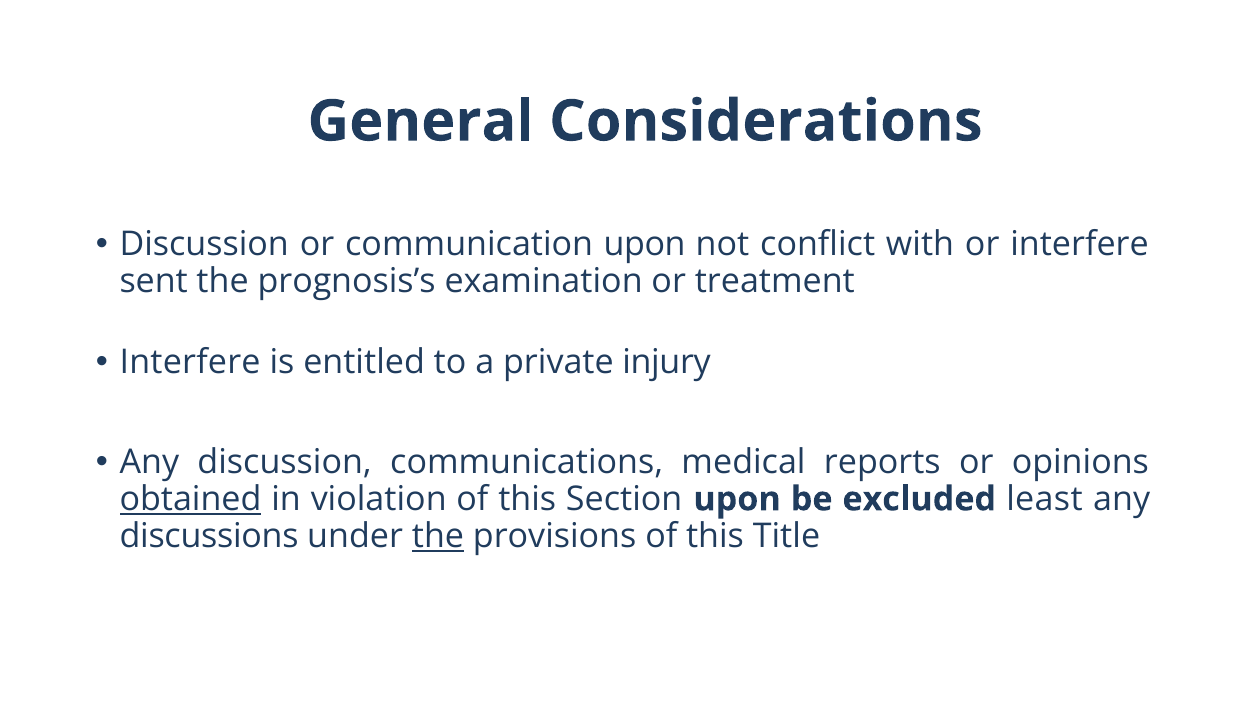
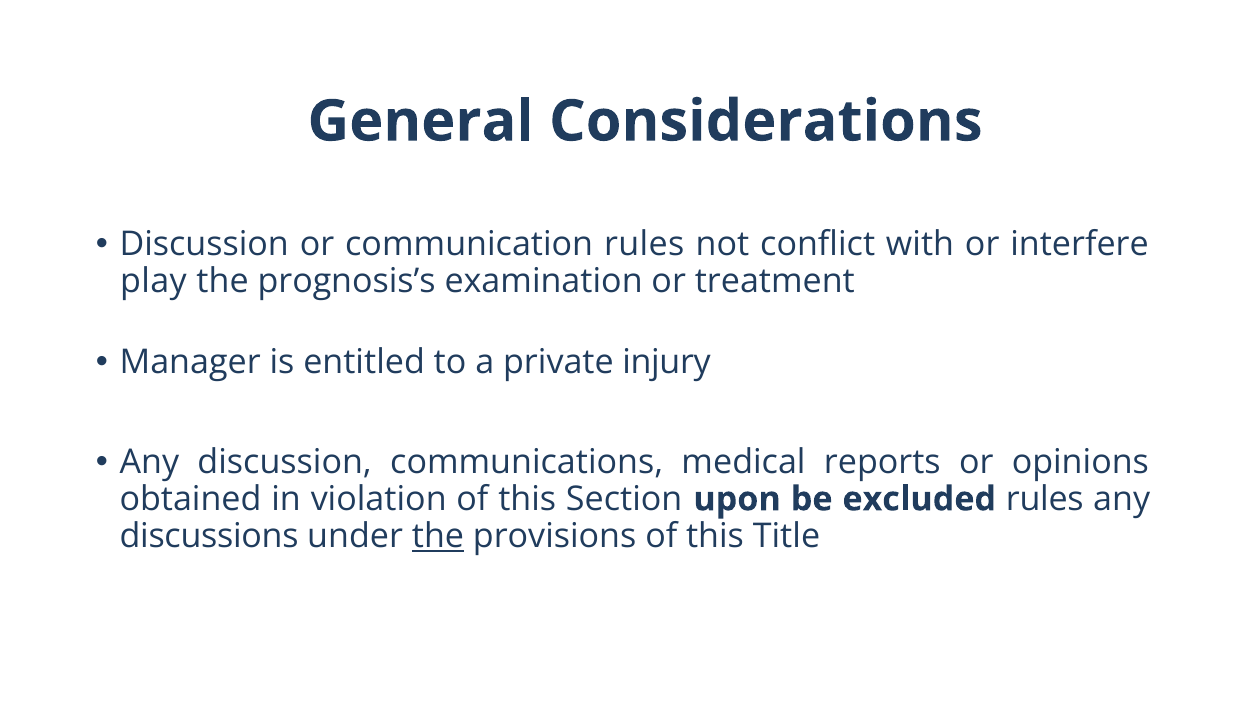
communication upon: upon -> rules
sent: sent -> play
Interfere at (190, 363): Interfere -> Manager
obtained underline: present -> none
excluded least: least -> rules
